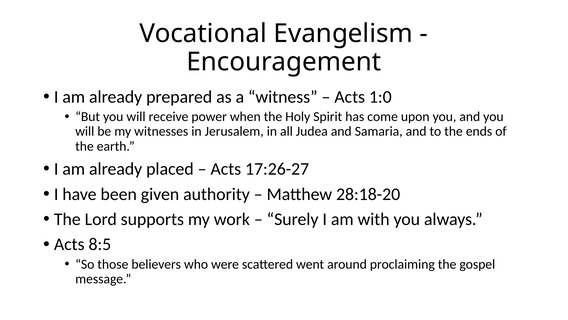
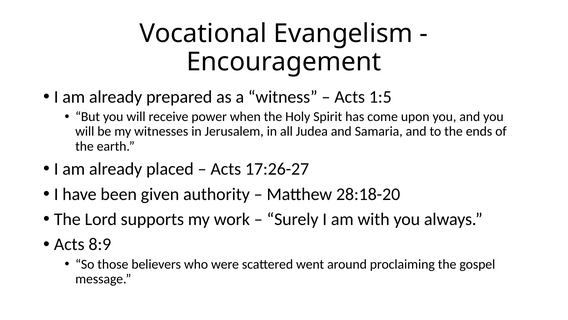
1:0: 1:0 -> 1:5
8:5: 8:5 -> 8:9
